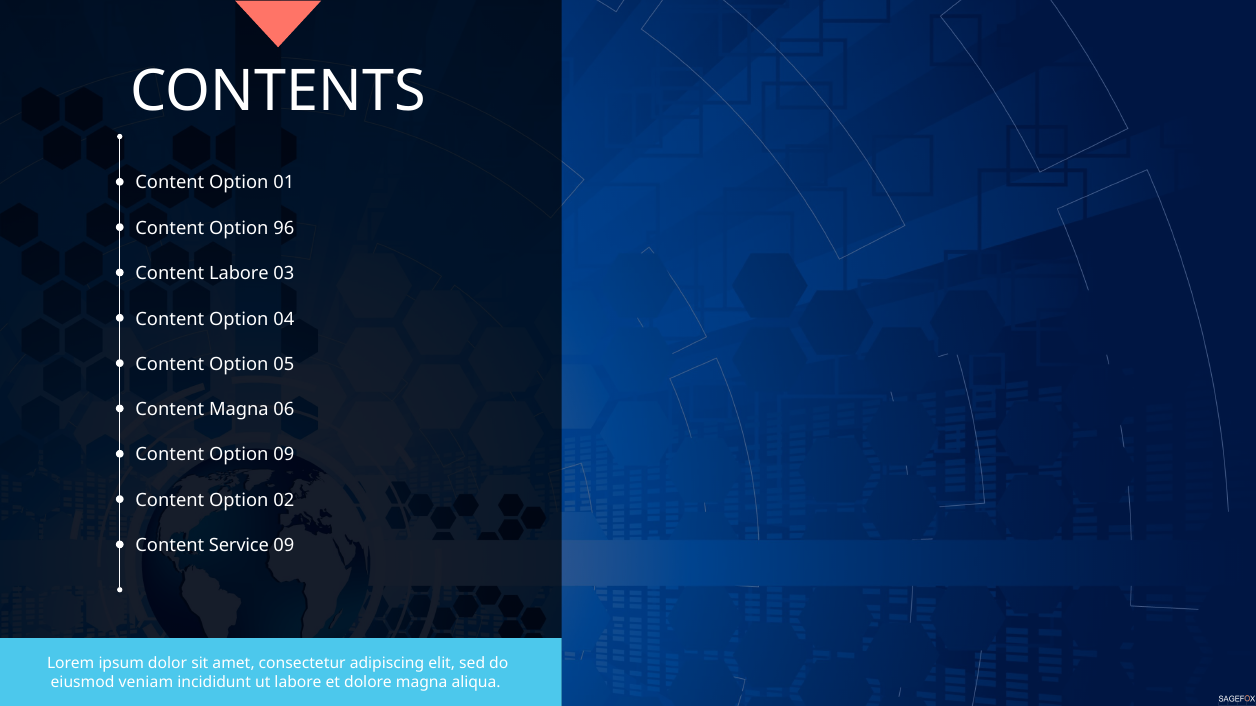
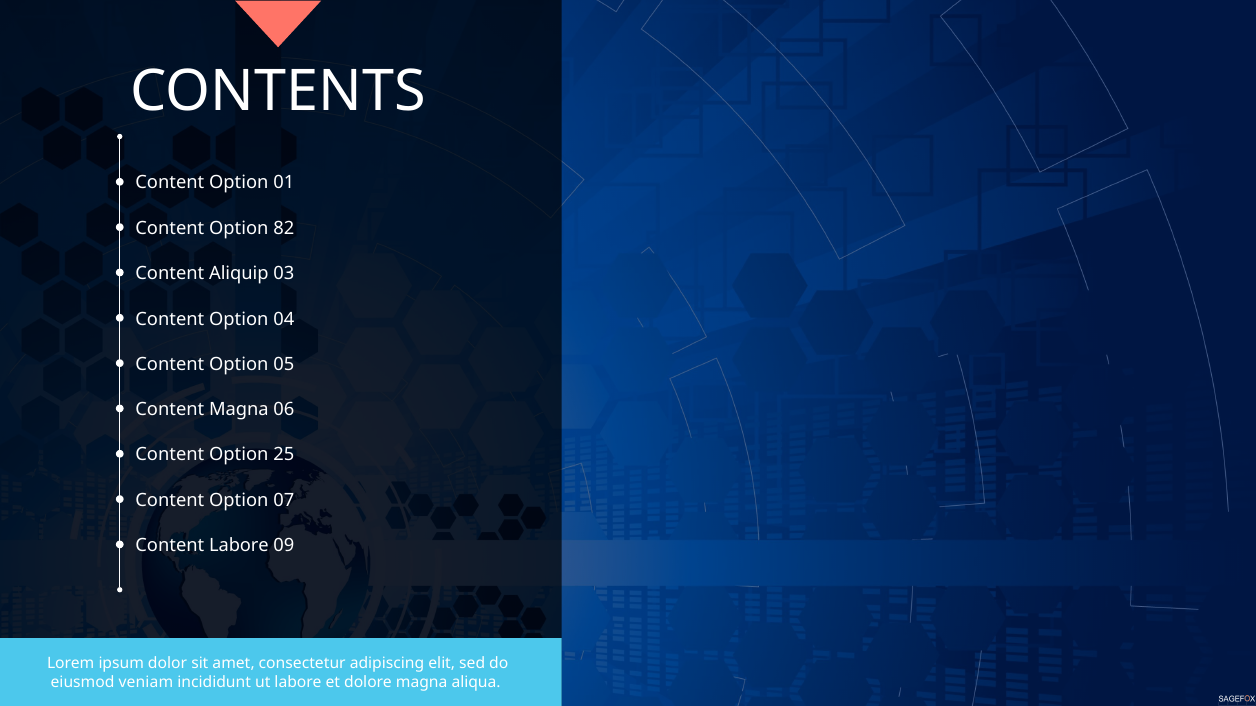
96: 96 -> 82
Content Labore: Labore -> Aliquip
Option 09: 09 -> 25
02: 02 -> 07
Content Service: Service -> Labore
